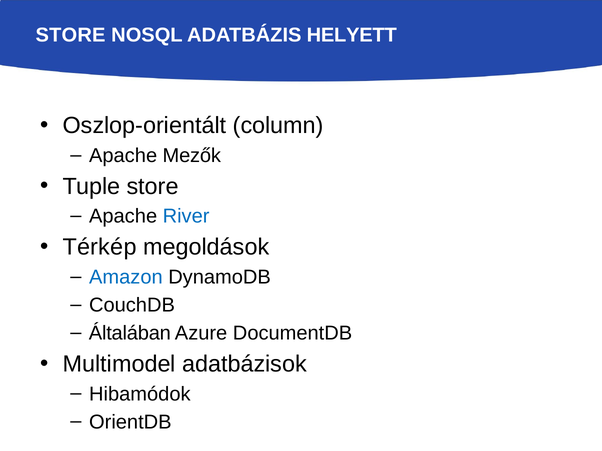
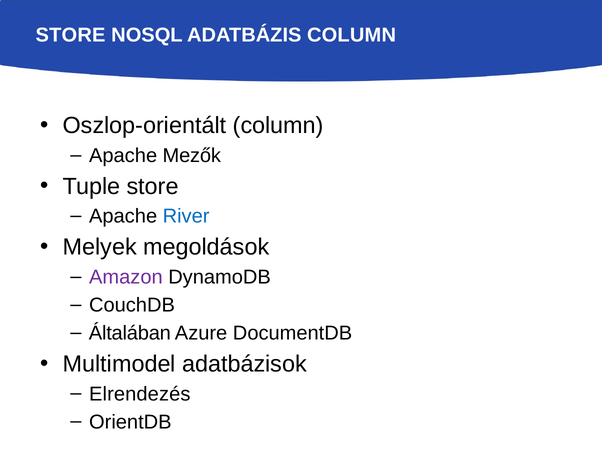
ADATBÁZIS HELYETT: HELYETT -> COLUMN
Térkép: Térkép -> Melyek
Amazon colour: blue -> purple
Hibamódok: Hibamódok -> Elrendezés
